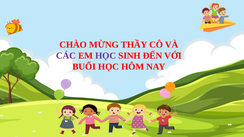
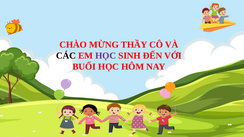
CÁC colour: purple -> black
